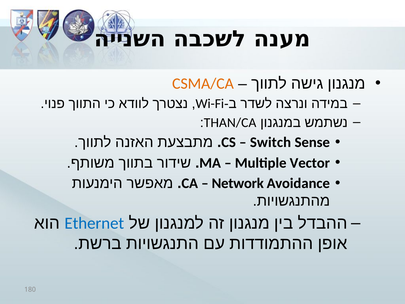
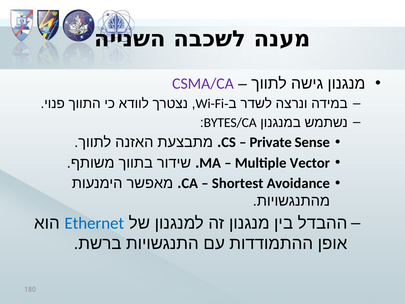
CSMA/CA colour: orange -> purple
THAN/CA: THAN/CA -> BYTES/CA
Switch: Switch -> Private
Network: Network -> Shortest
